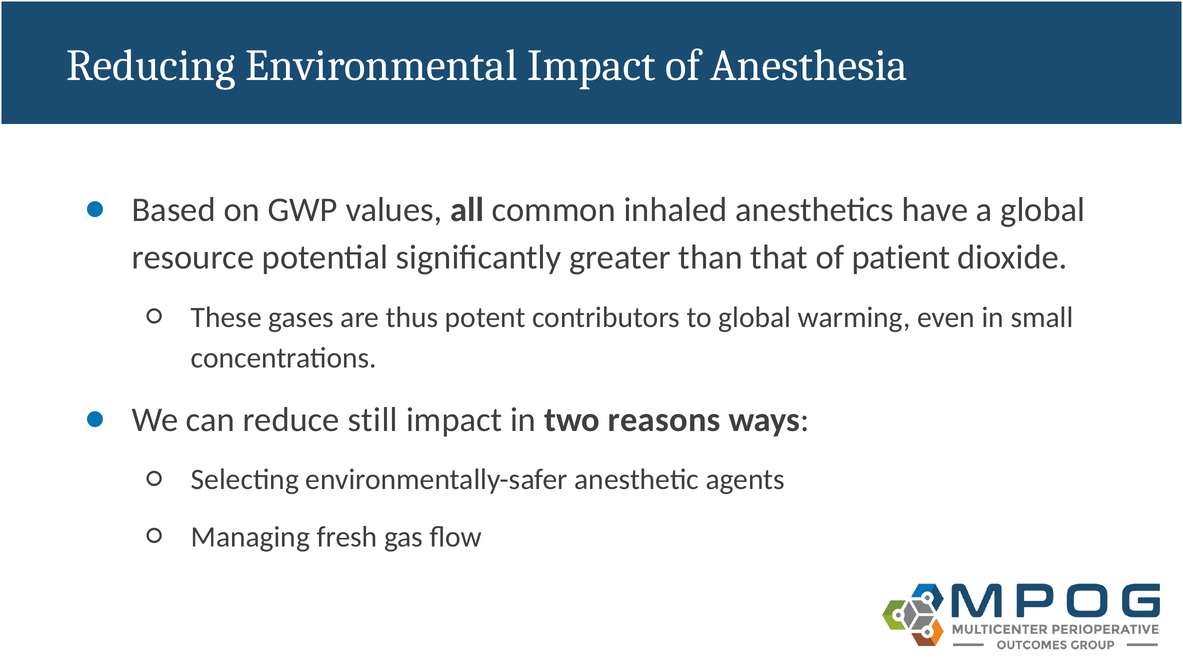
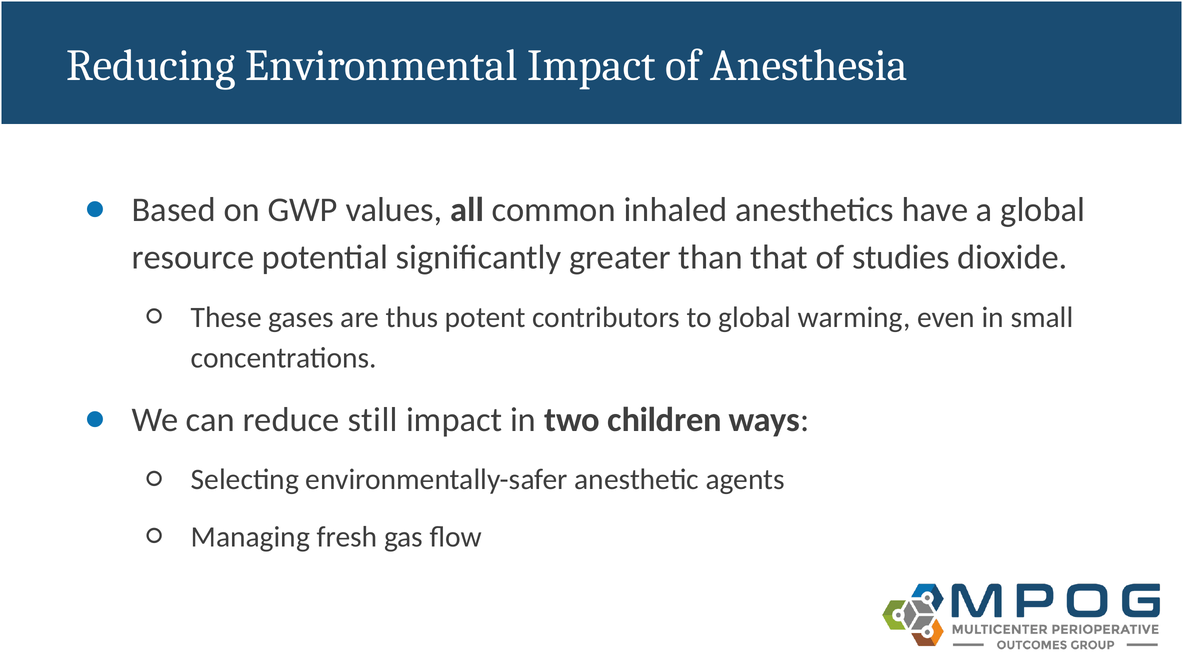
patient: patient -> studies
reasons: reasons -> children
